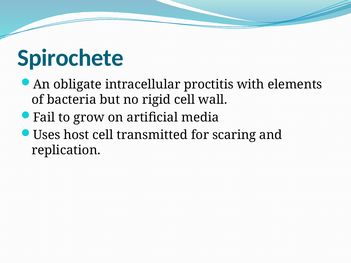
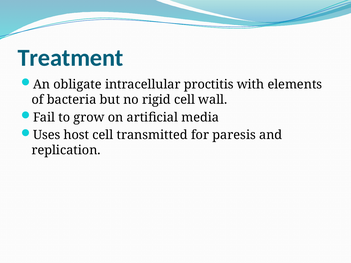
Spirochete: Spirochete -> Treatment
scaring: scaring -> paresis
